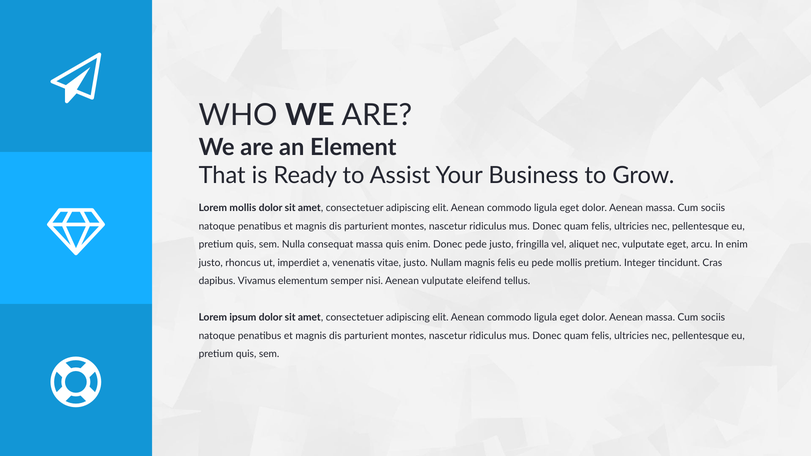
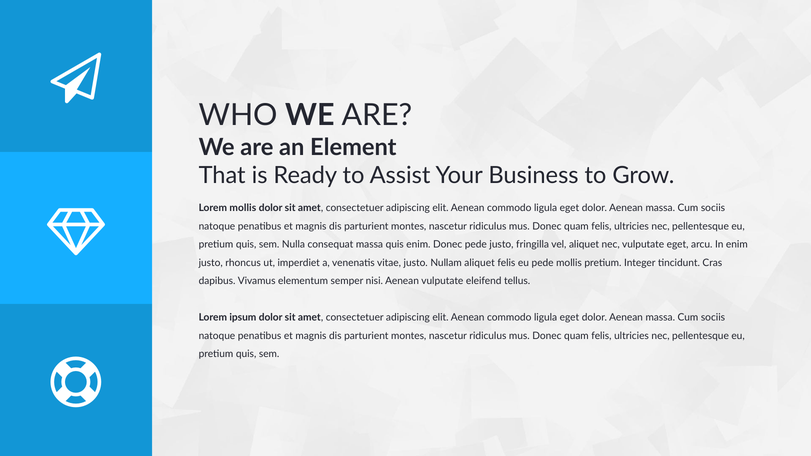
Nullam magnis: magnis -> aliquet
